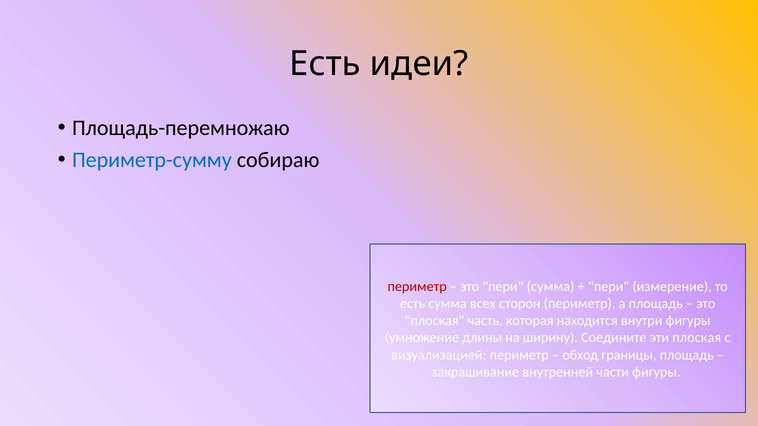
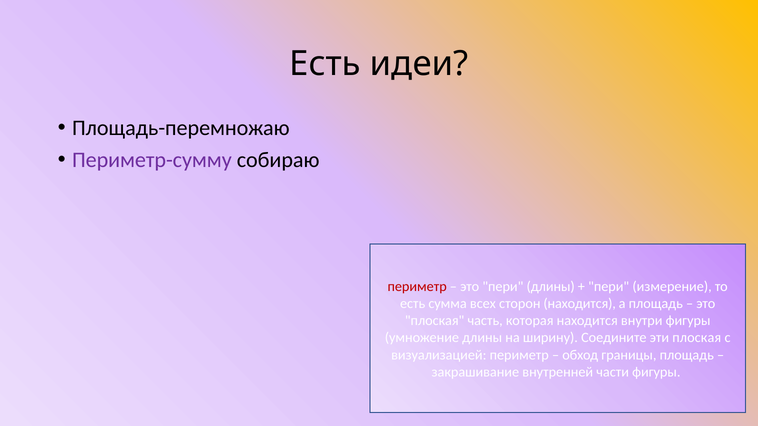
Периметр-сумму colour: blue -> purple
пери сумма: сумма -> длины
сторон периметр: периметр -> находится
